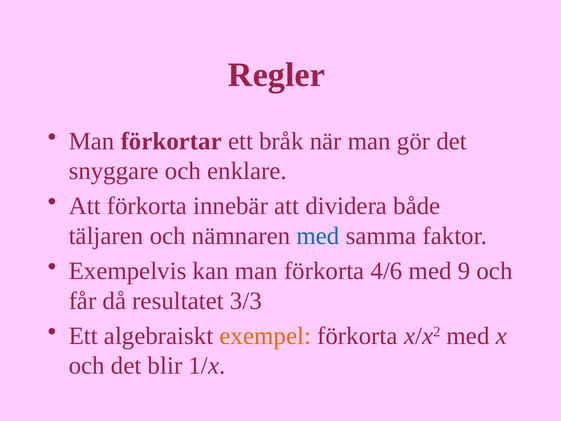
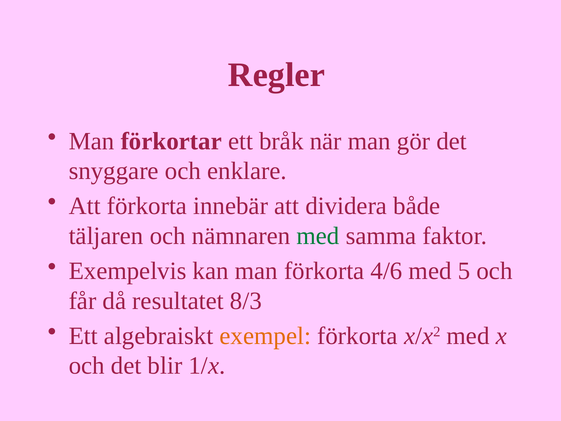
med at (318, 236) colour: blue -> green
9: 9 -> 5
3/3: 3/3 -> 8/3
